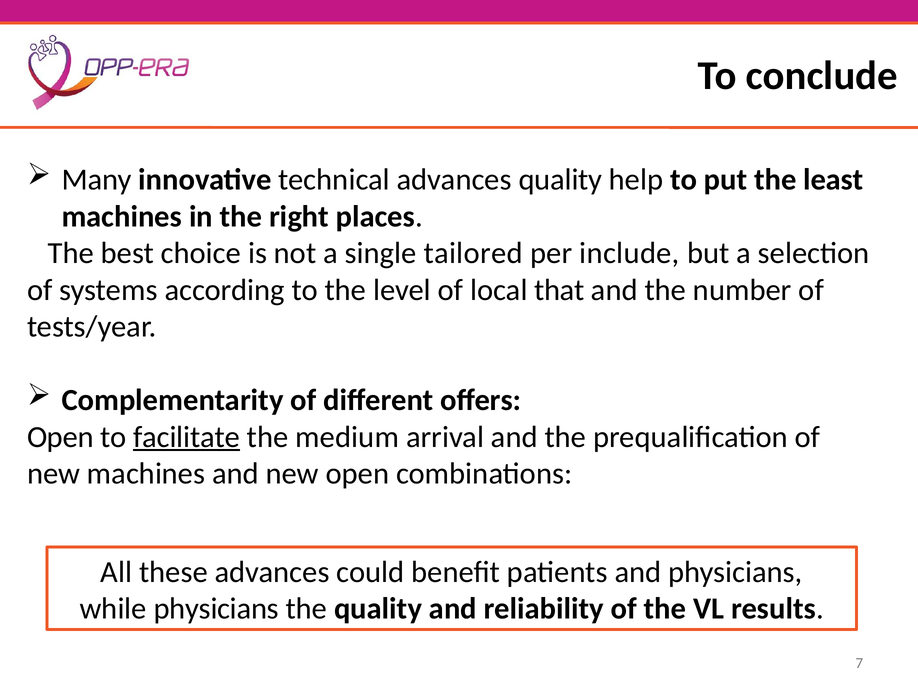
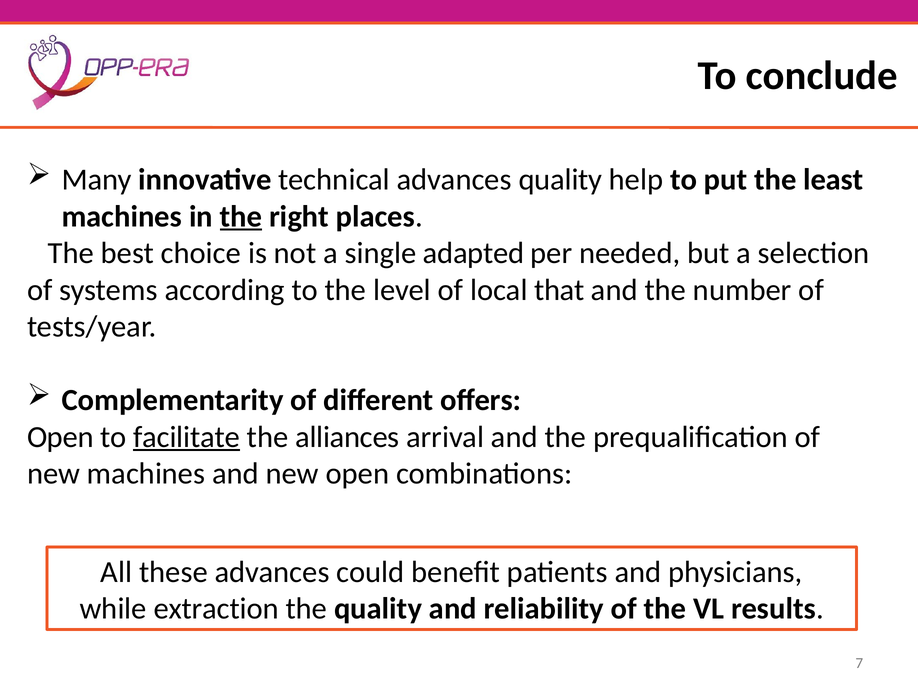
the at (241, 216) underline: none -> present
tailored: tailored -> adapted
include: include -> needed
medium: medium -> alliances
while physicians: physicians -> extraction
